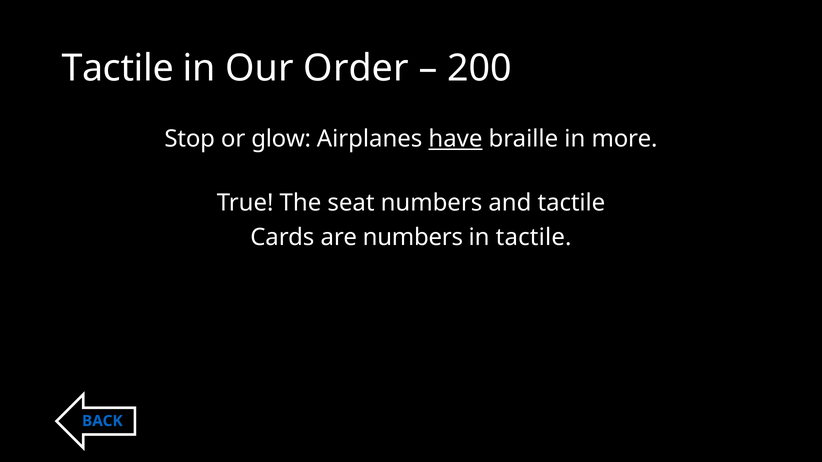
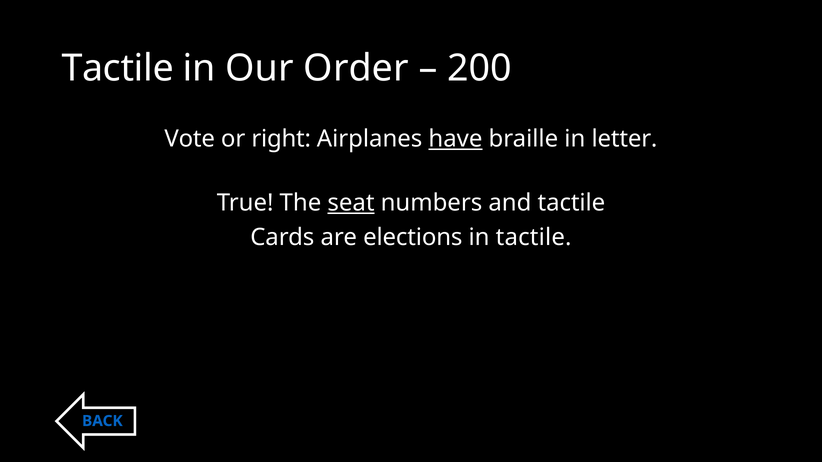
Stop: Stop -> Vote
glow: glow -> right
more: more -> letter
seat underline: none -> present
are numbers: numbers -> elections
